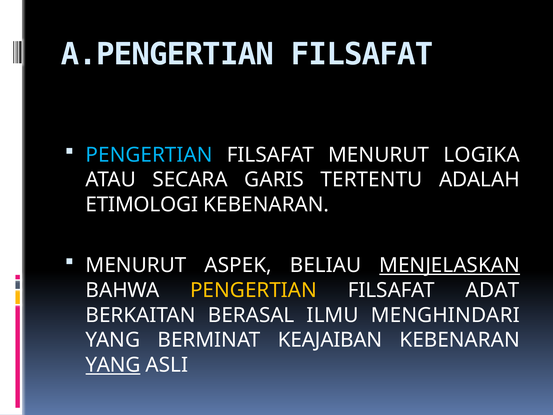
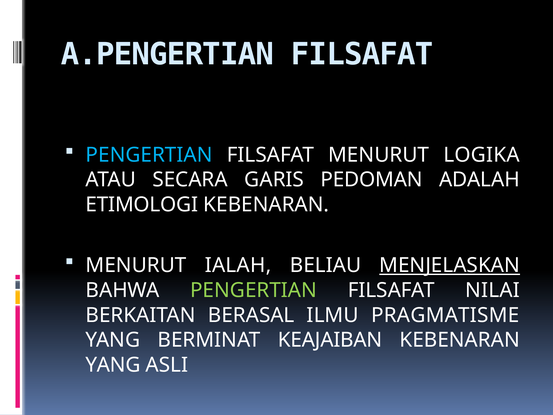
TERTENTU: TERTENTU -> PEDOMAN
ASPEK: ASPEK -> IALAH
PENGERTIAN at (254, 290) colour: yellow -> light green
ADAT: ADAT -> NILAI
MENGHINDARI: MENGHINDARI -> PRAGMATISME
YANG at (113, 365) underline: present -> none
